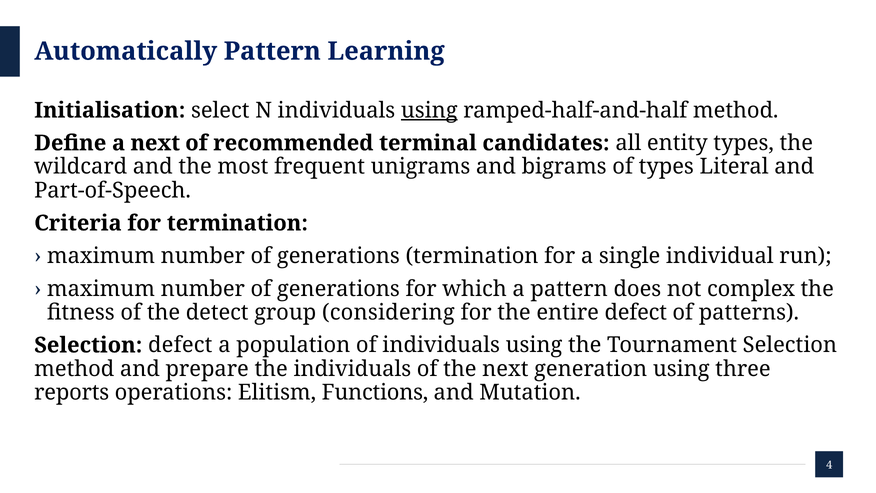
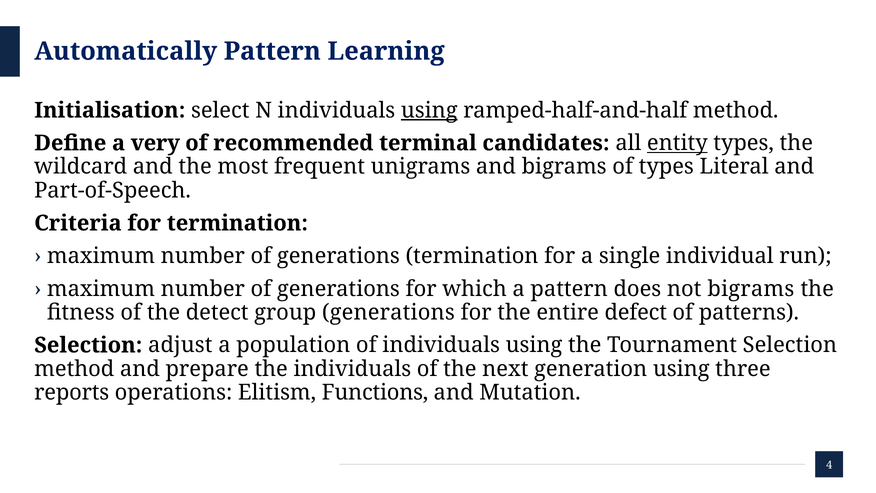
a next: next -> very
entity underline: none -> present
not complex: complex -> bigrams
group considering: considering -> generations
Selection defect: defect -> adjust
